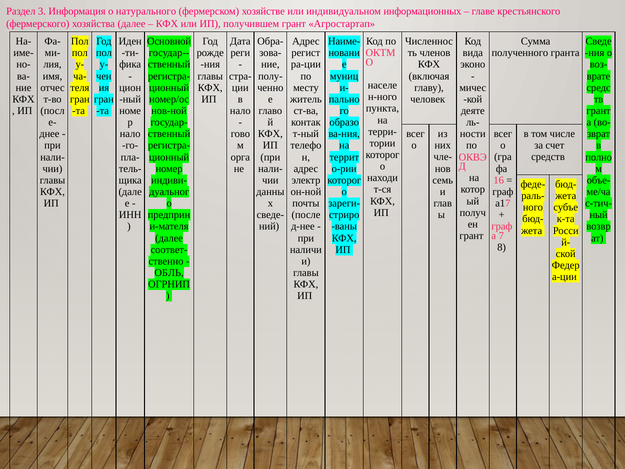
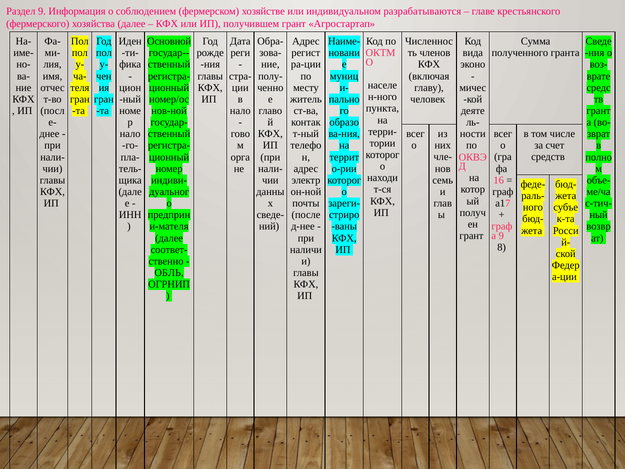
Раздел 3: 3 -> 9
натурального: натурального -> соблюдением
информационных: информационных -> разрабатываются
7 at (501, 236): 7 -> 9
